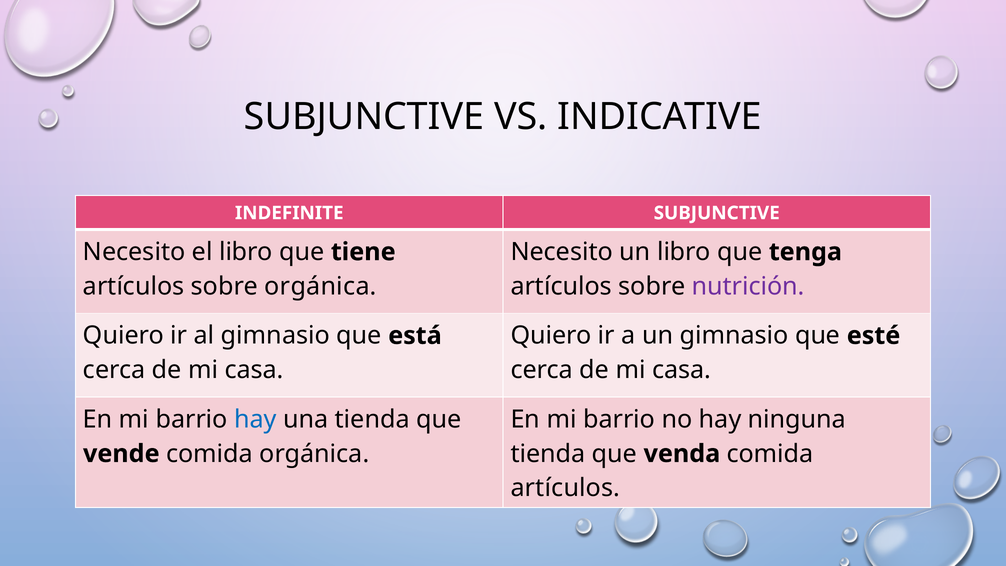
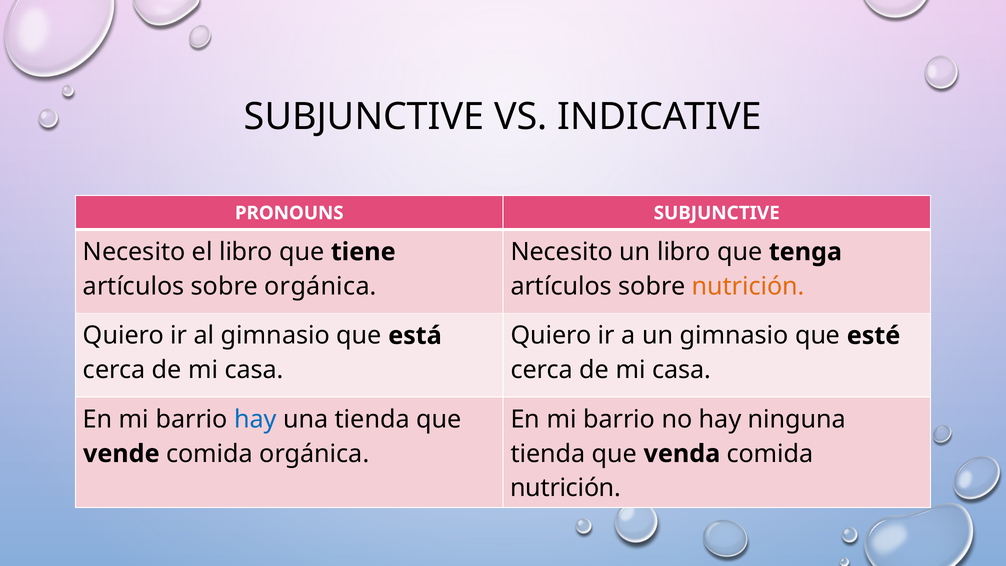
INDEFINITE: INDEFINITE -> PRONOUNS
nutrición at (748, 286) colour: purple -> orange
artículos at (565, 488): artículos -> nutrición
